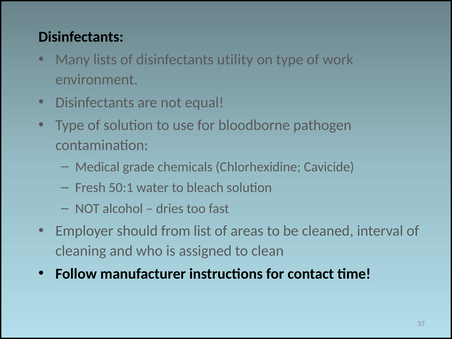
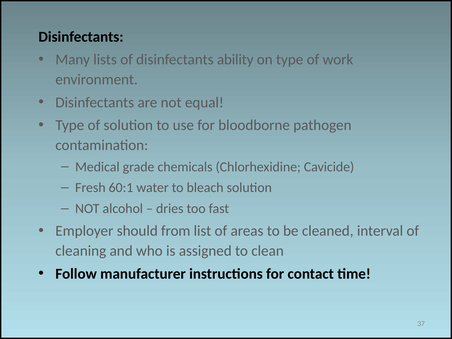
utility: utility -> ability
50:1: 50:1 -> 60:1
